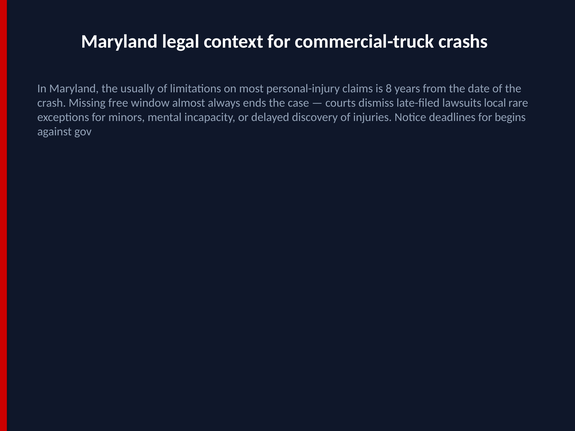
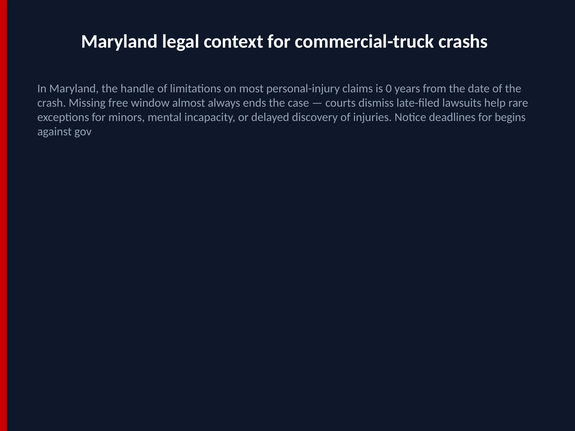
usually: usually -> handle
8: 8 -> 0
local: local -> help
